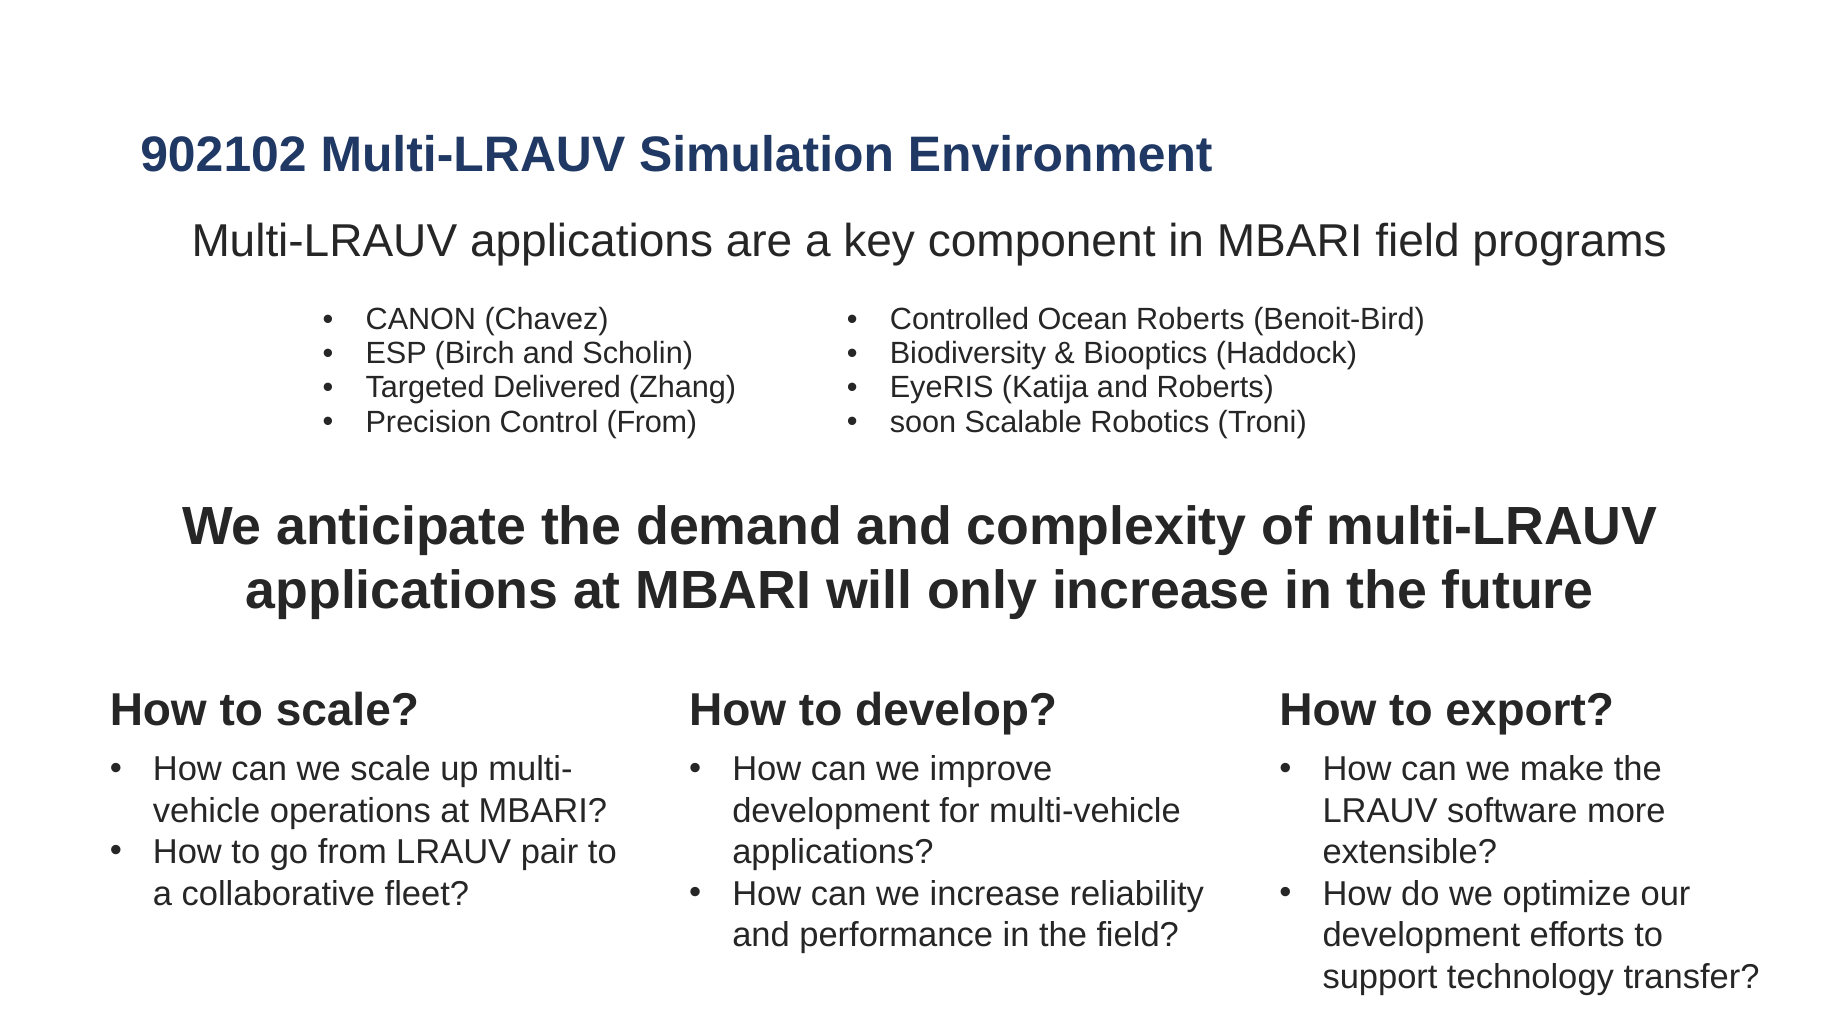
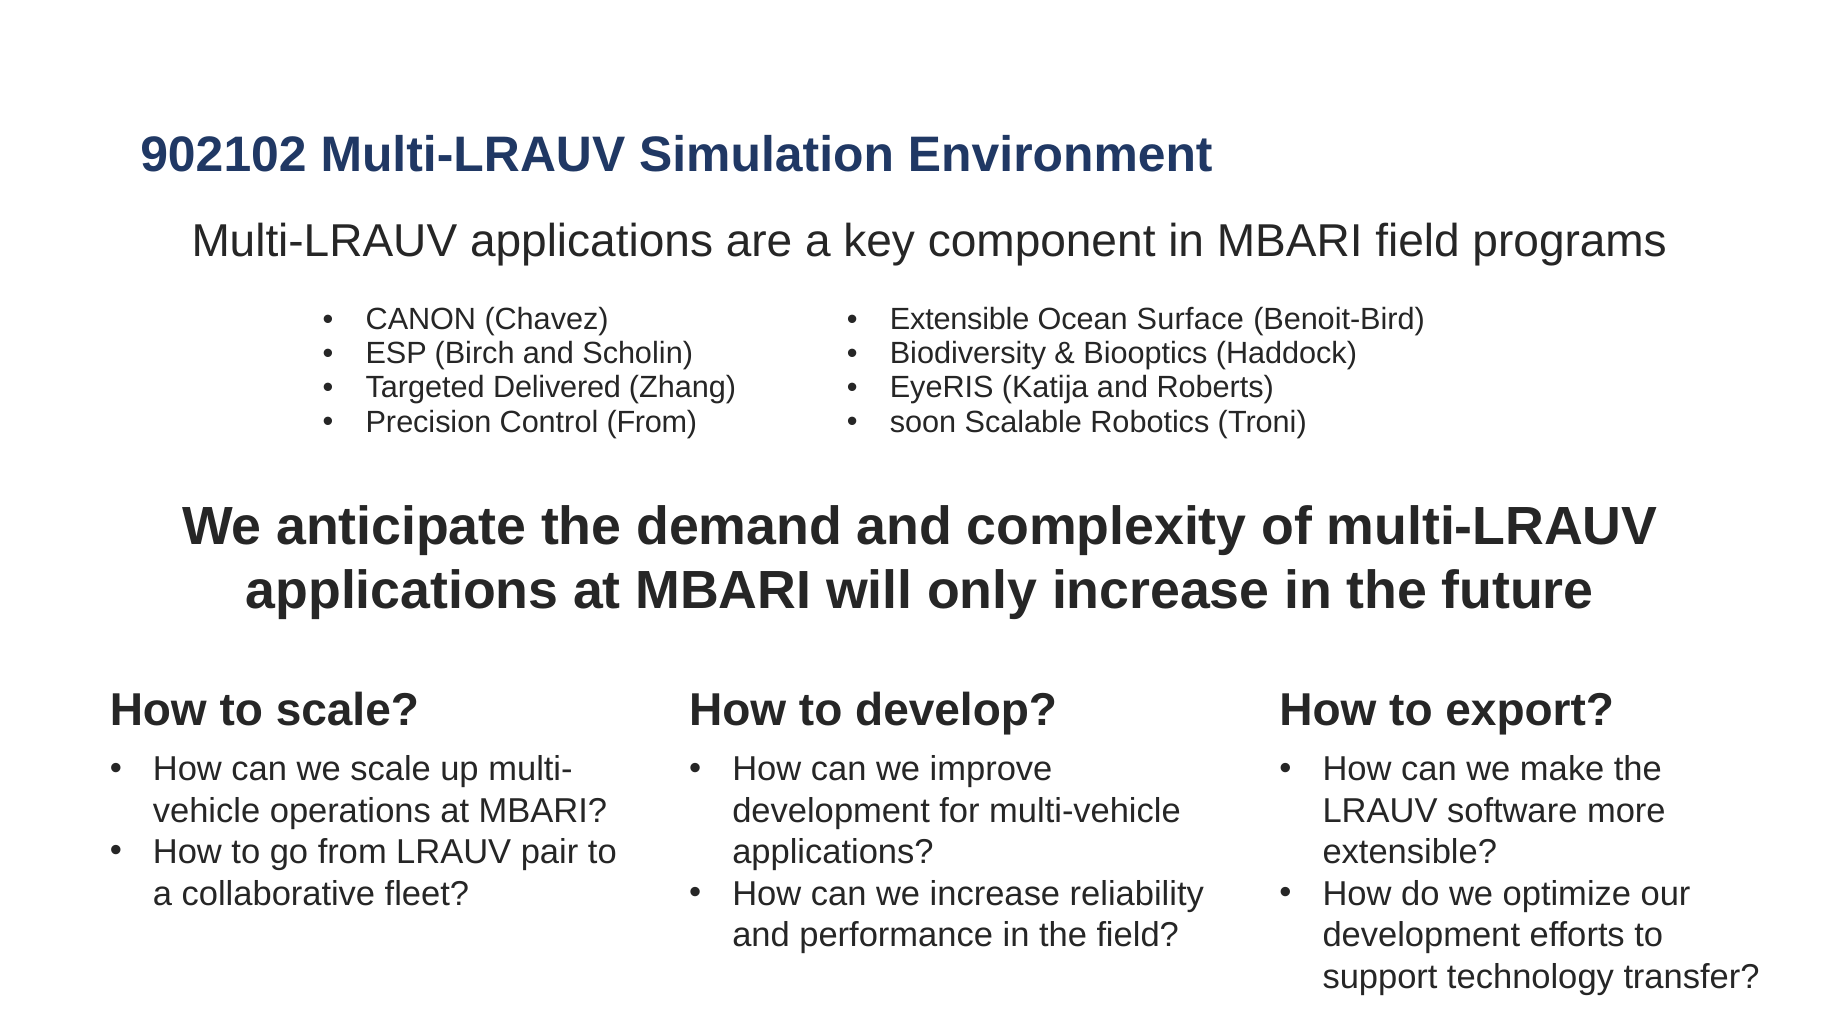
Controlled at (960, 320): Controlled -> Extensible
Ocean Roberts: Roberts -> Surface
